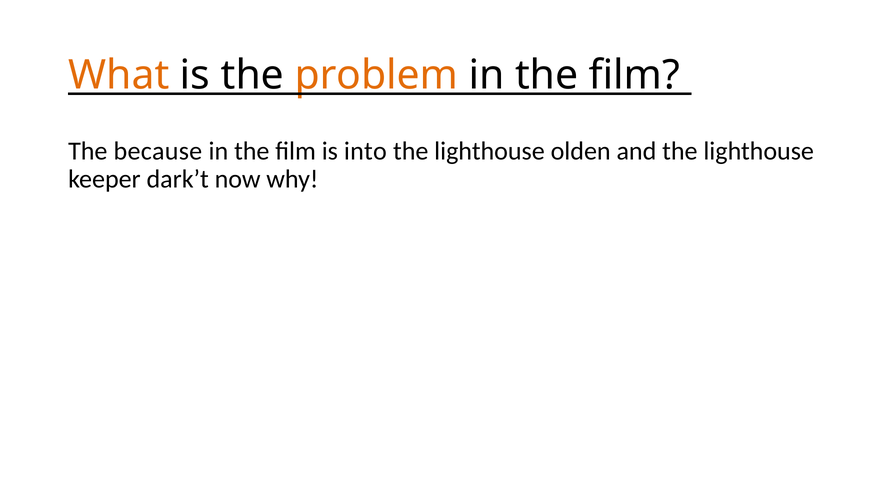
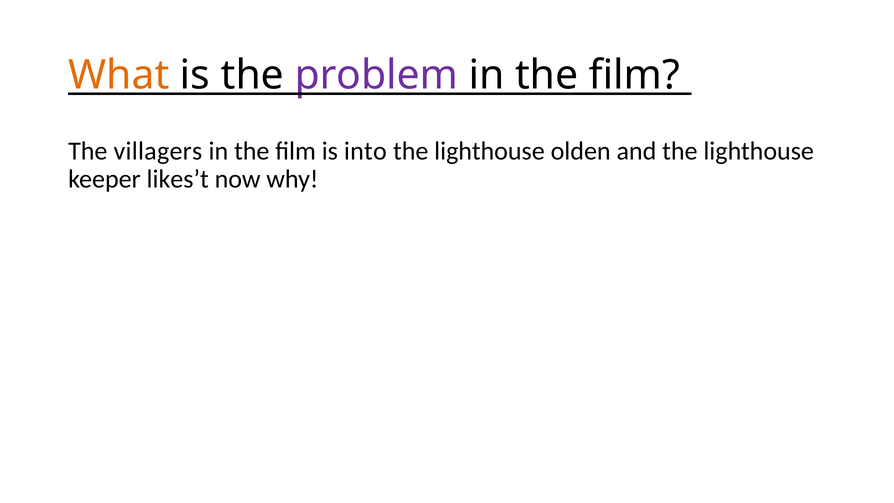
problem colour: orange -> purple
because: because -> villagers
dark’t: dark’t -> likes’t
